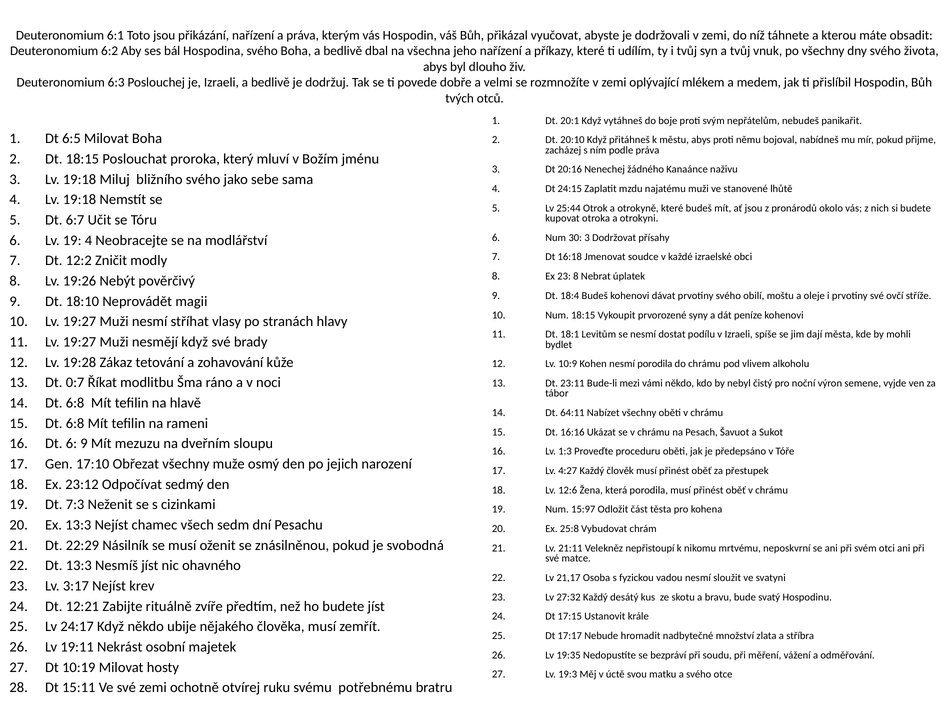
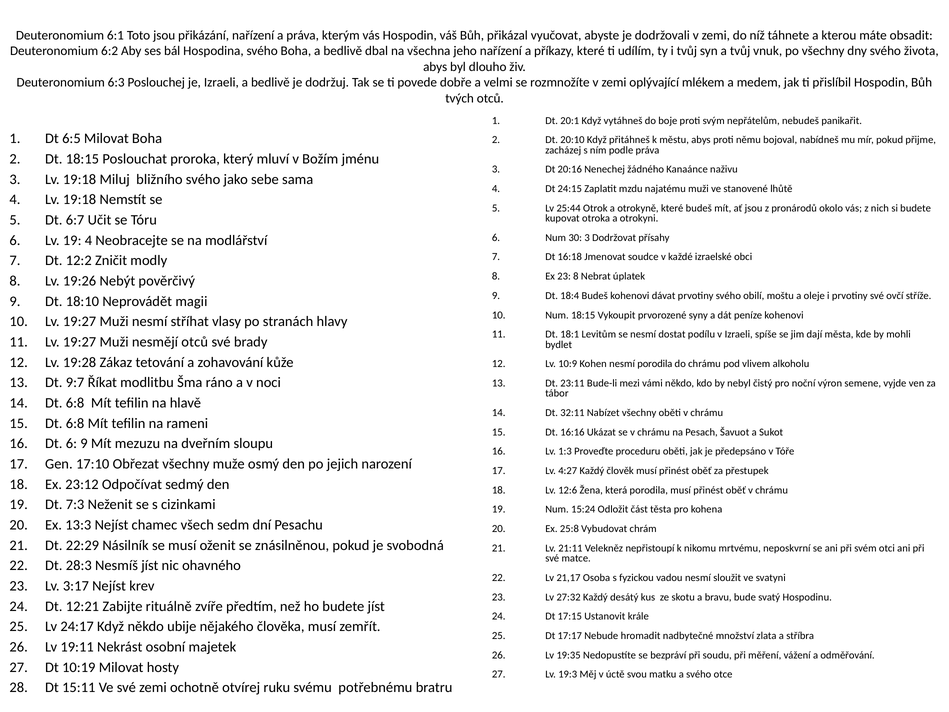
nesmějí když: když -> otců
0:7: 0:7 -> 9:7
64:11: 64:11 -> 32:11
15:97: 15:97 -> 15:24
Dt 13:3: 13:3 -> 28:3
